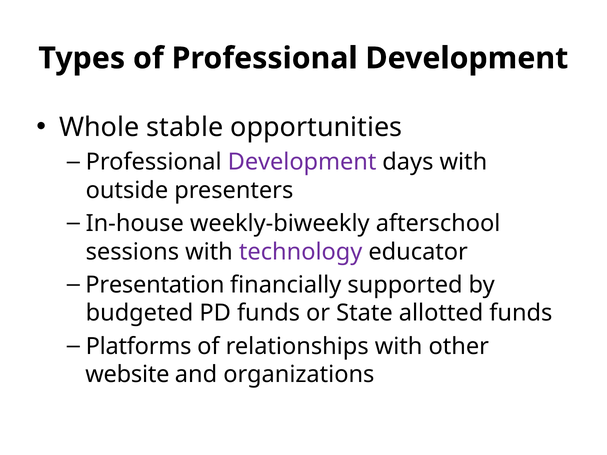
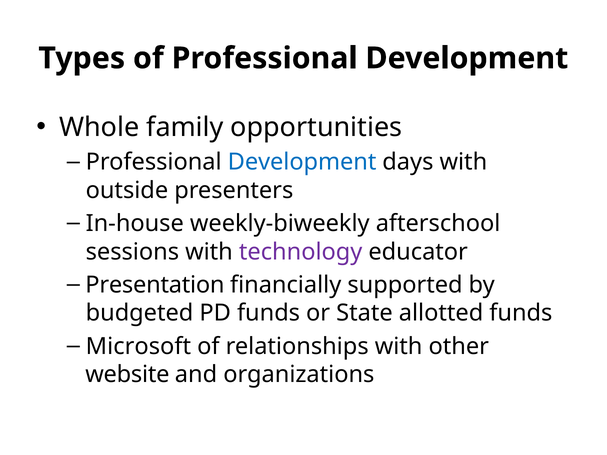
stable: stable -> family
Development at (302, 162) colour: purple -> blue
Platforms: Platforms -> Microsoft
